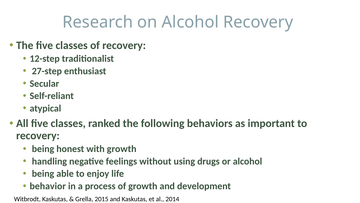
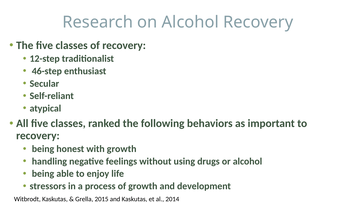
27-step: 27-step -> 46-step
behavior: behavior -> stressors
